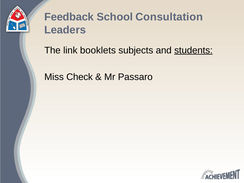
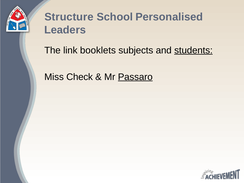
Feedback: Feedback -> Structure
Consultation: Consultation -> Personalised
Passaro underline: none -> present
